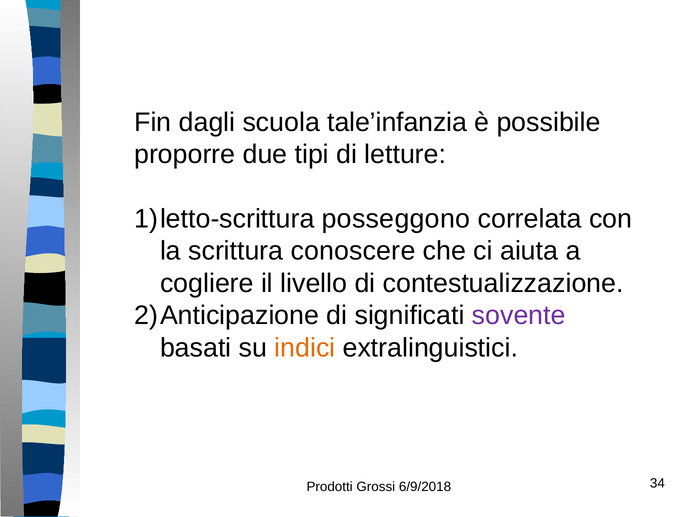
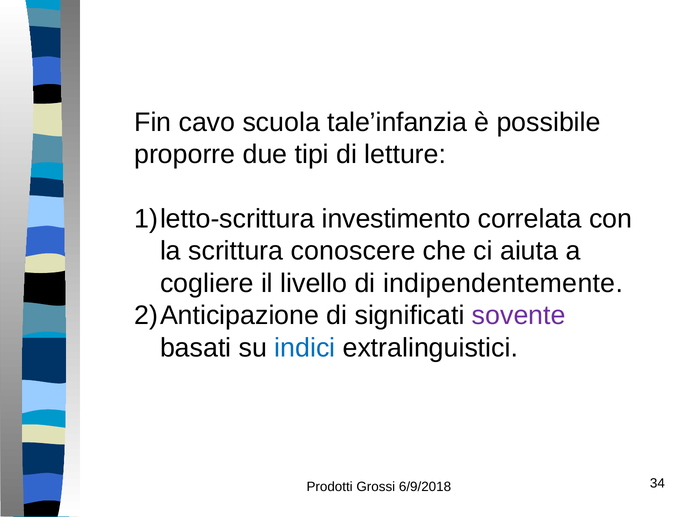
dagli: dagli -> cavo
posseggono: posseggono -> investimento
contestualizzazione: contestualizzazione -> indipendentemente
indici colour: orange -> blue
